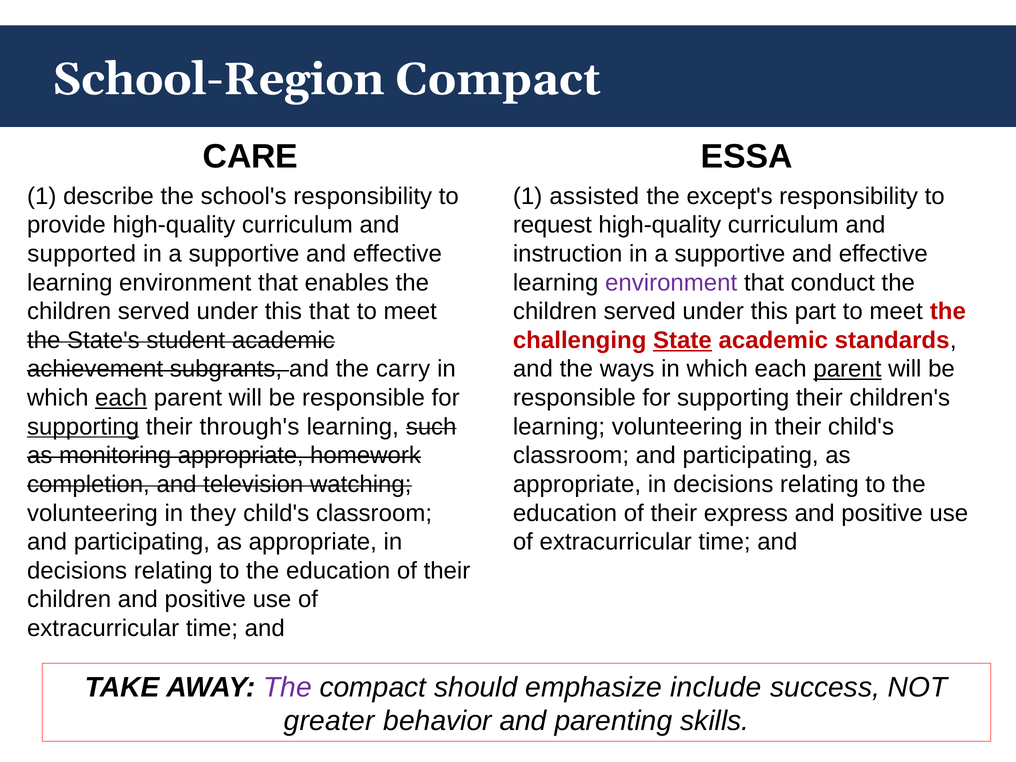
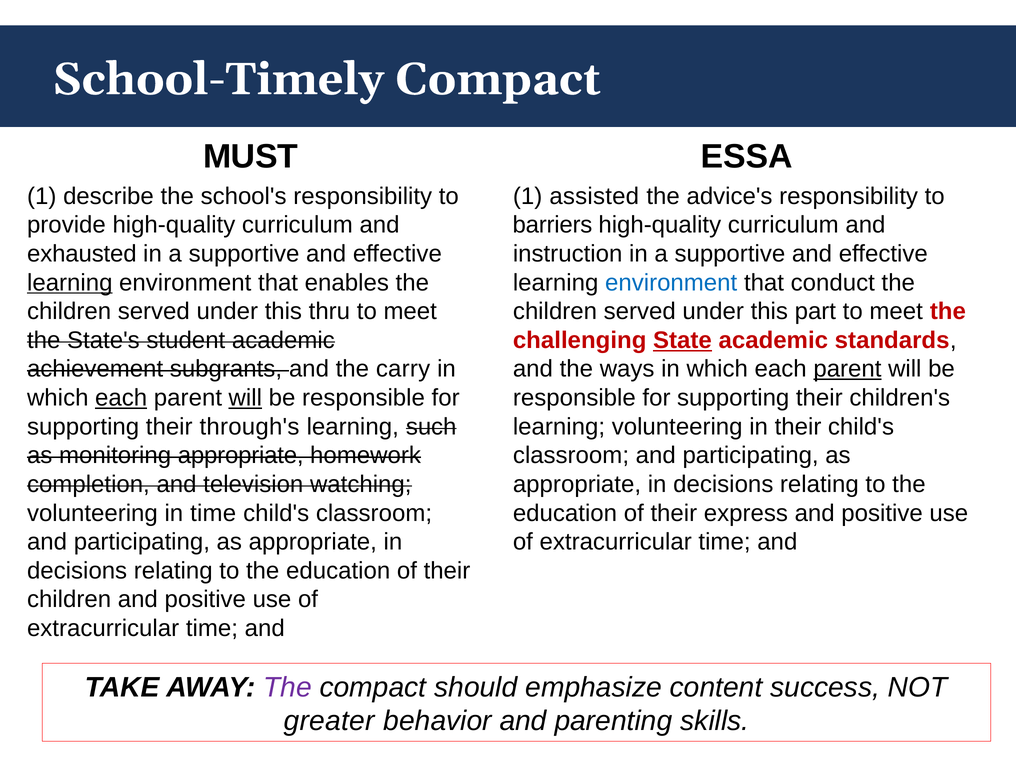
School-Region: School-Region -> School-Timely
CARE: CARE -> MUST
except's: except's -> advice's
request: request -> barriers
supported: supported -> exhausted
learning at (70, 283) underline: none -> present
environment at (671, 283) colour: purple -> blue
this that: that -> thru
will at (245, 398) underline: none -> present
supporting at (83, 427) underline: present -> none
in they: they -> time
include: include -> content
